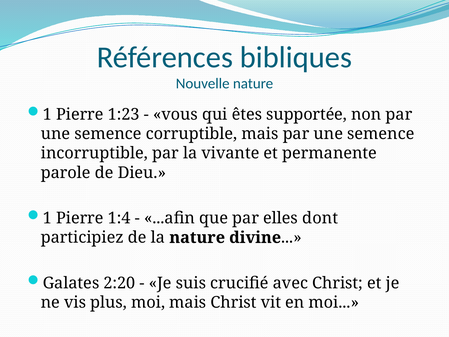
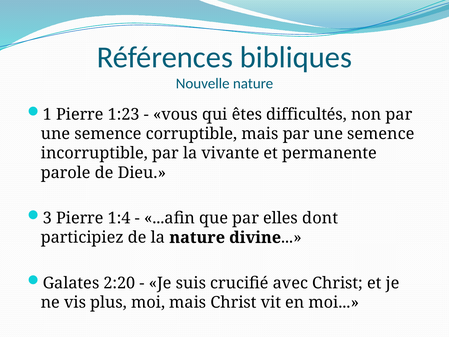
supportée: supportée -> difficultés
1 at (47, 218): 1 -> 3
